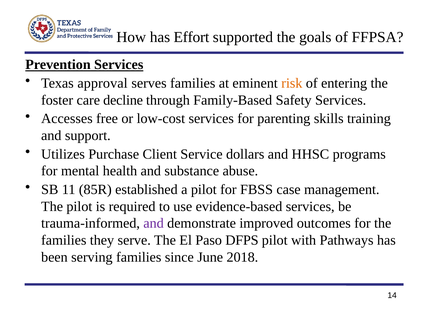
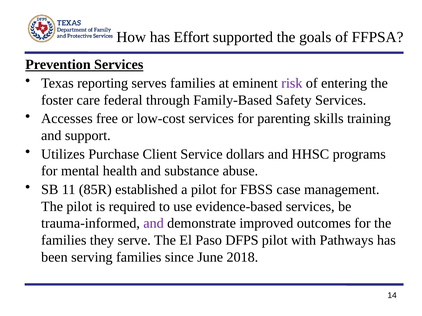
approval: approval -> reporting
risk colour: orange -> purple
decline: decline -> federal
